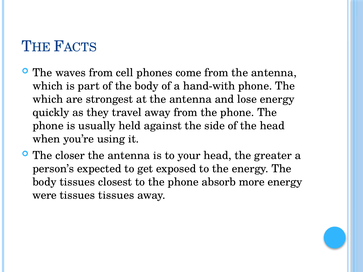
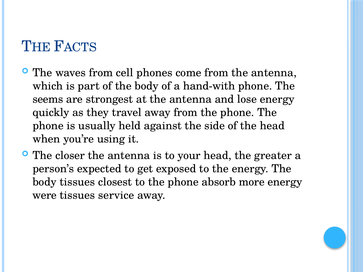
which at (48, 99): which -> seems
tissues tissues: tissues -> service
